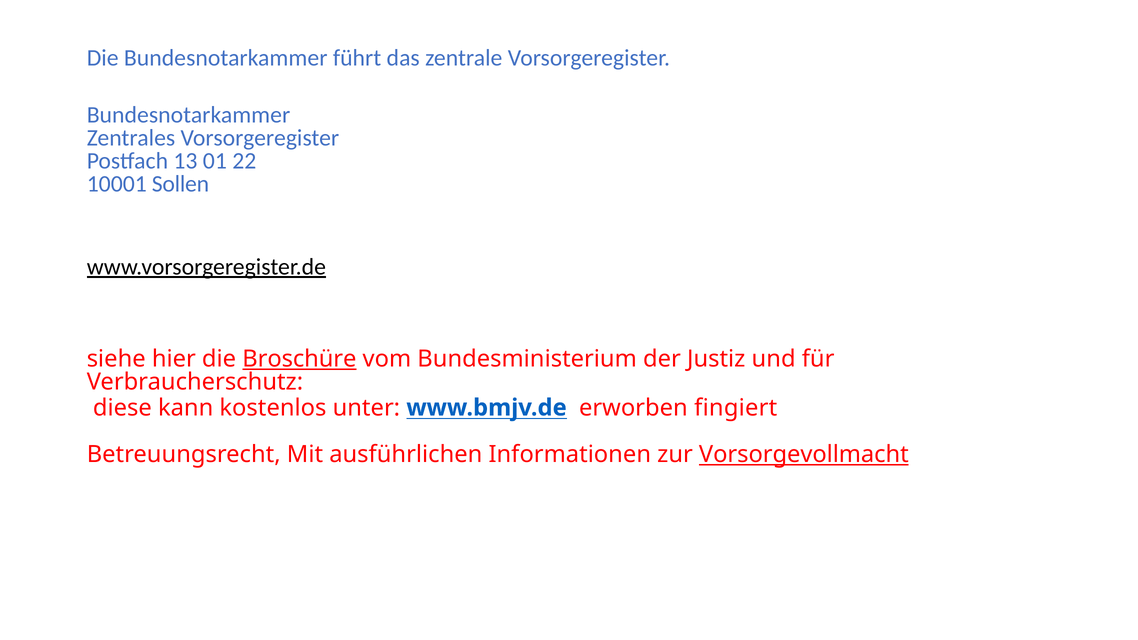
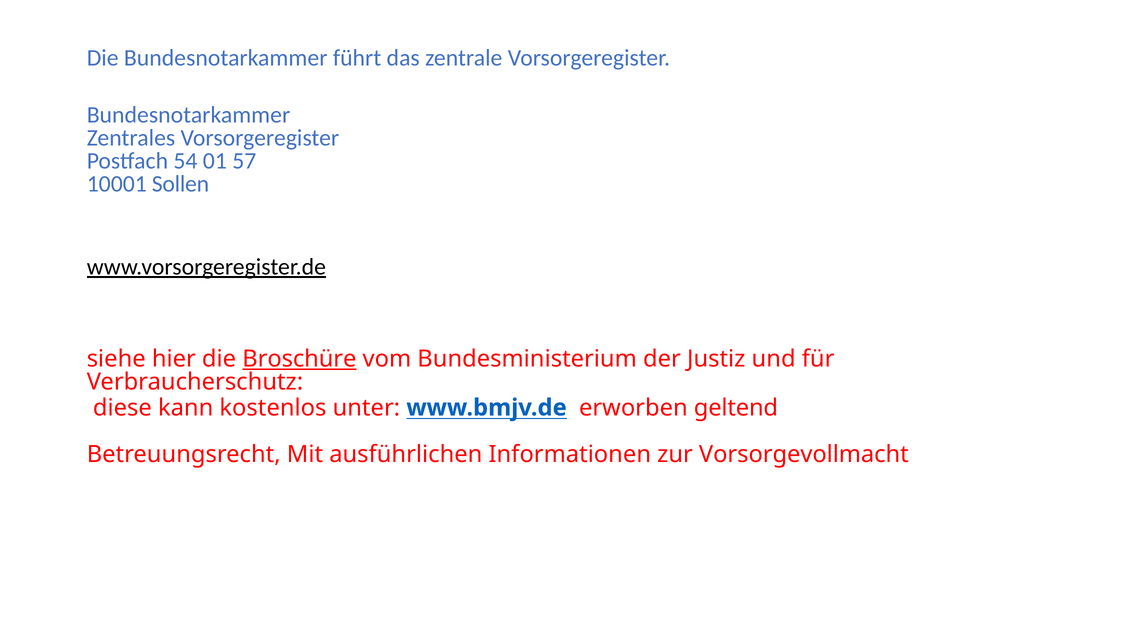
13: 13 -> 54
22: 22 -> 57
fingiert: fingiert -> geltend
Vorsorgevollmacht underline: present -> none
